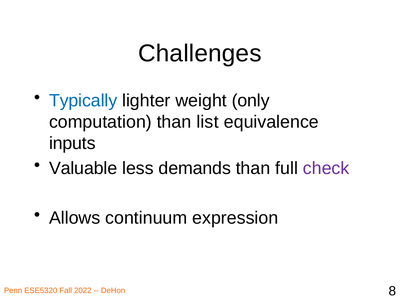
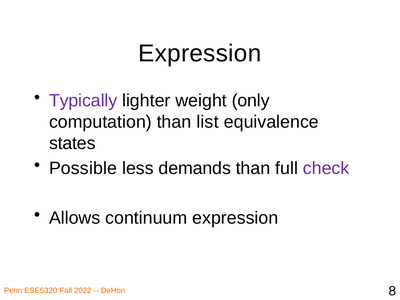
Challenges at (200, 53): Challenges -> Expression
Typically colour: blue -> purple
inputs: inputs -> states
Valuable: Valuable -> Possible
